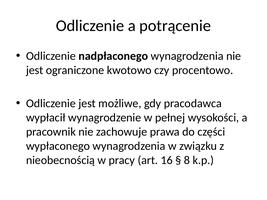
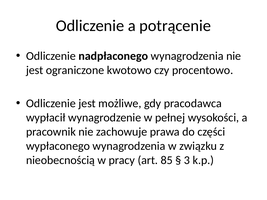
16: 16 -> 85
8: 8 -> 3
